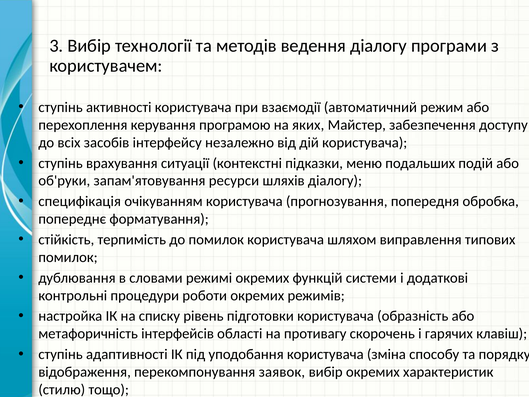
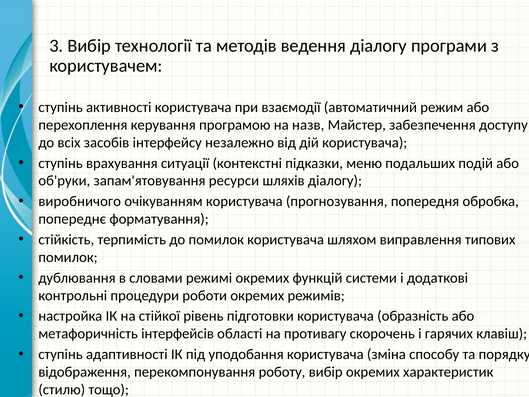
яких: яких -> назв
специфікація: специфікація -> виробничого
списку: списку -> стійкої
заявок: заявок -> роботу
